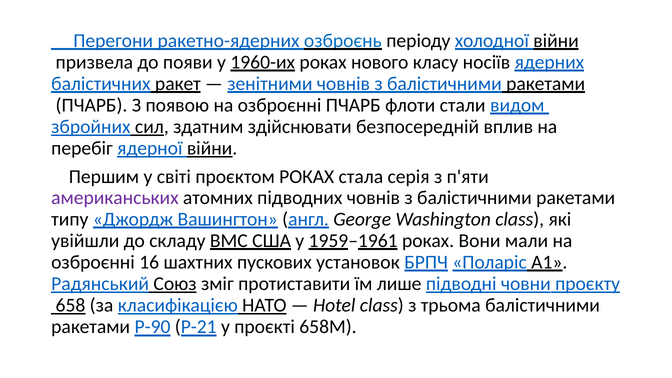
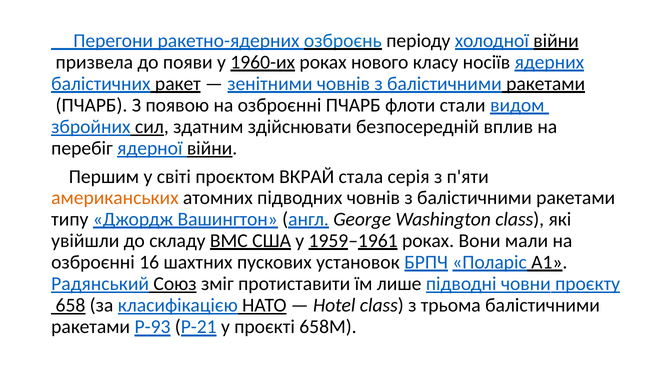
проєктом РОКАХ: РОКАХ -> ВКРАЙ
американських colour: purple -> orange
Р-90: Р-90 -> Р-93
